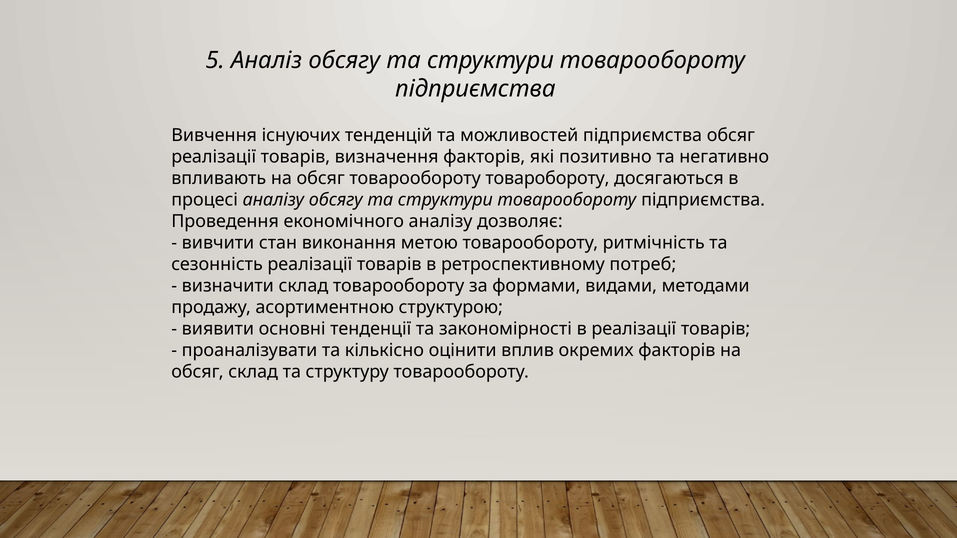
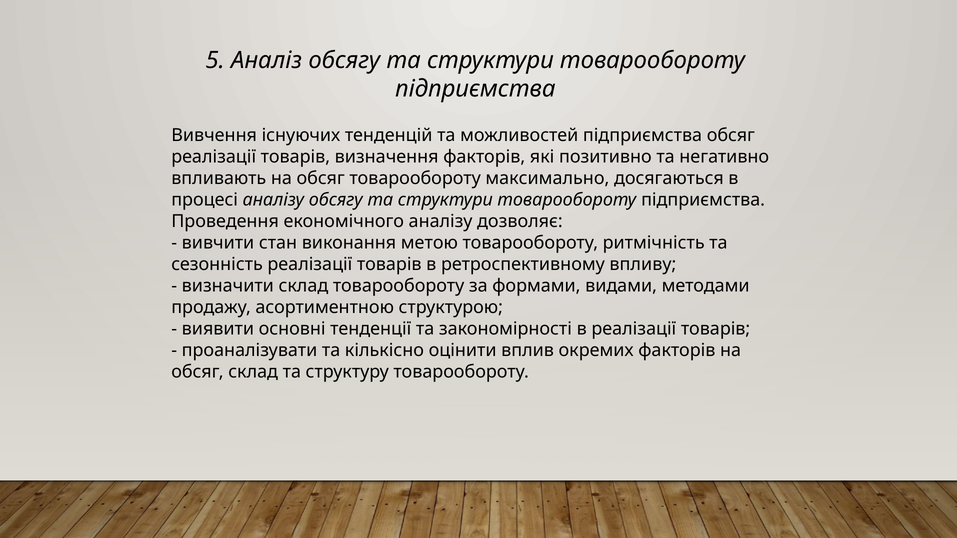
товаробороту: товаробороту -> максимально
потреб: потреб -> впливу
